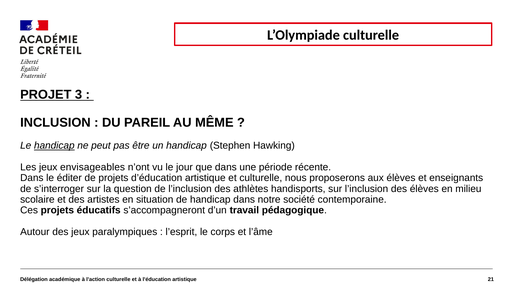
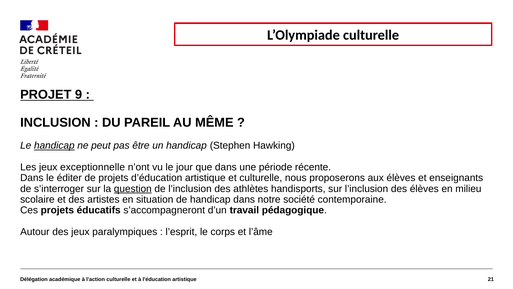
3: 3 -> 9
envisageables: envisageables -> exceptionnelle
question underline: none -> present
